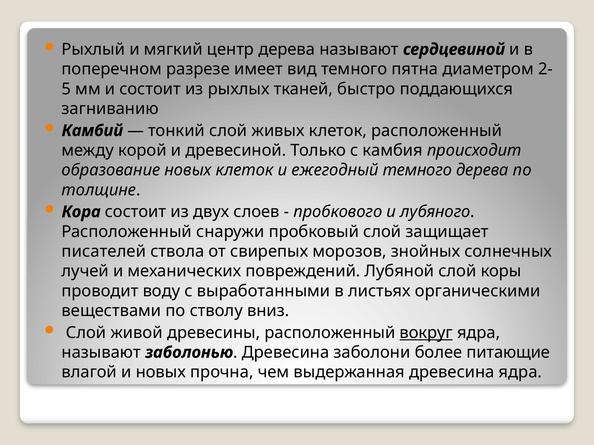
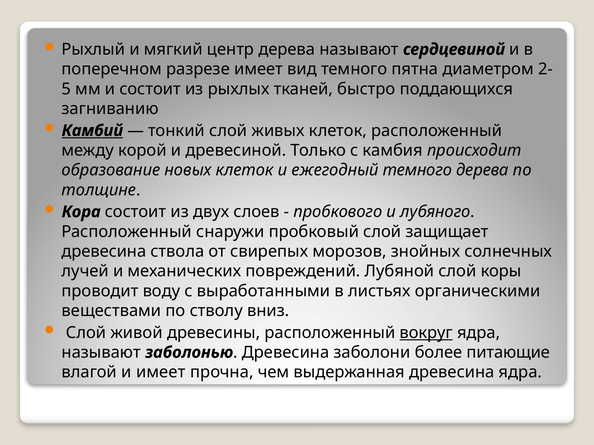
Камбий underline: none -> present
писателей at (104, 252): писателей -> древесина
и новых: новых -> имеет
